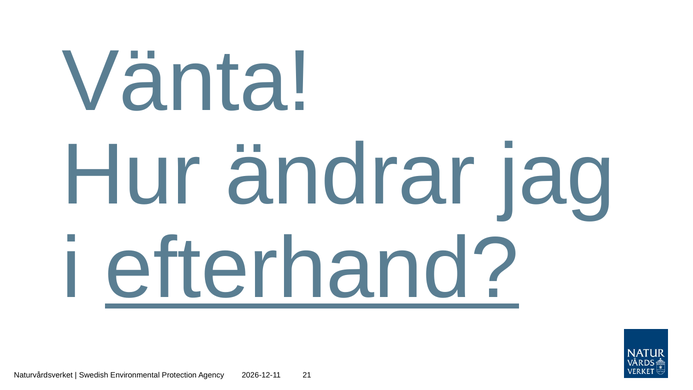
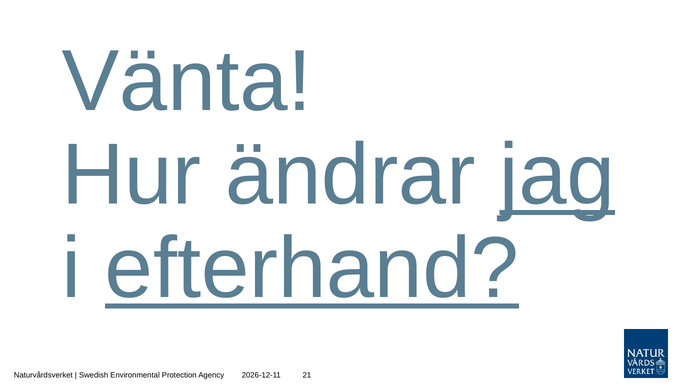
jag underline: none -> present
